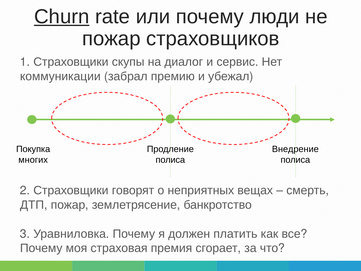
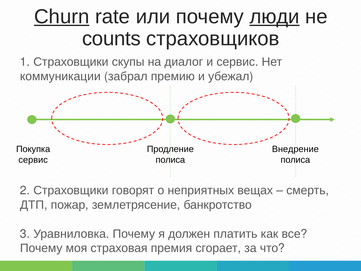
люди underline: none -> present
пожар at (111, 39): пожар -> counts
многих at (33, 160): многих -> сервис
